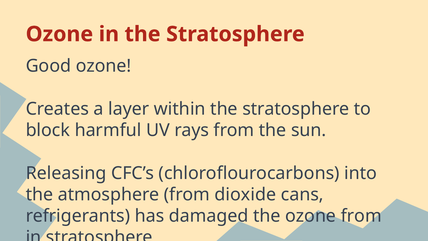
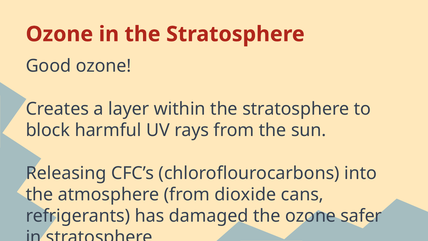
ozone from: from -> safer
